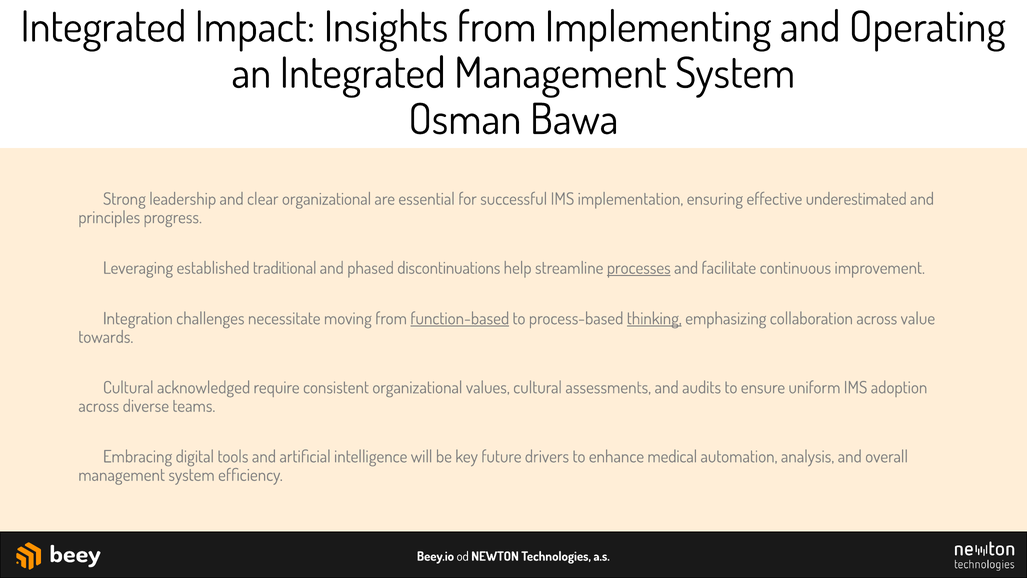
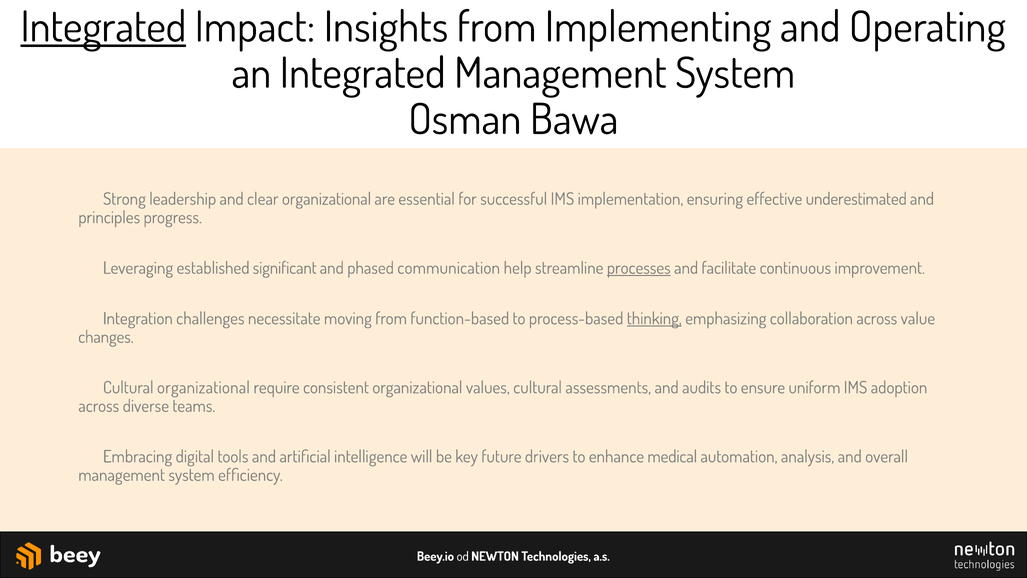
Integrated at (103, 27) underline: none -> present
traditional: traditional -> significant
discontinuations: discontinuations -> communication
function-based underline: present -> none
towards: towards -> changes
acknowledged at (204, 388): acknowledged -> organizational
